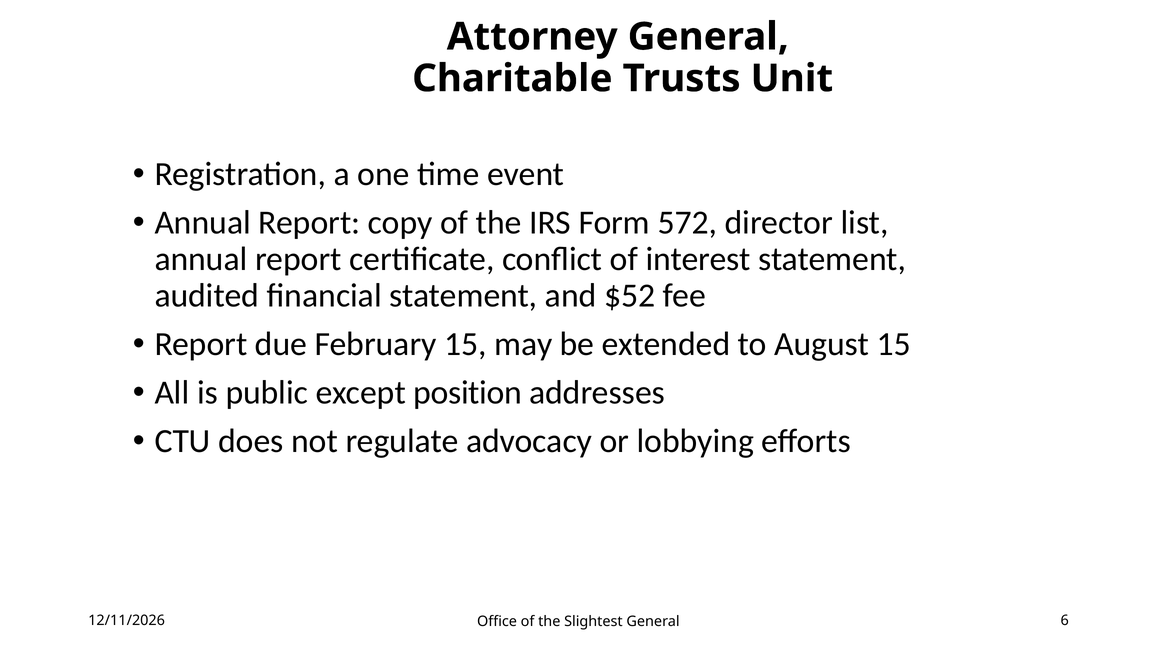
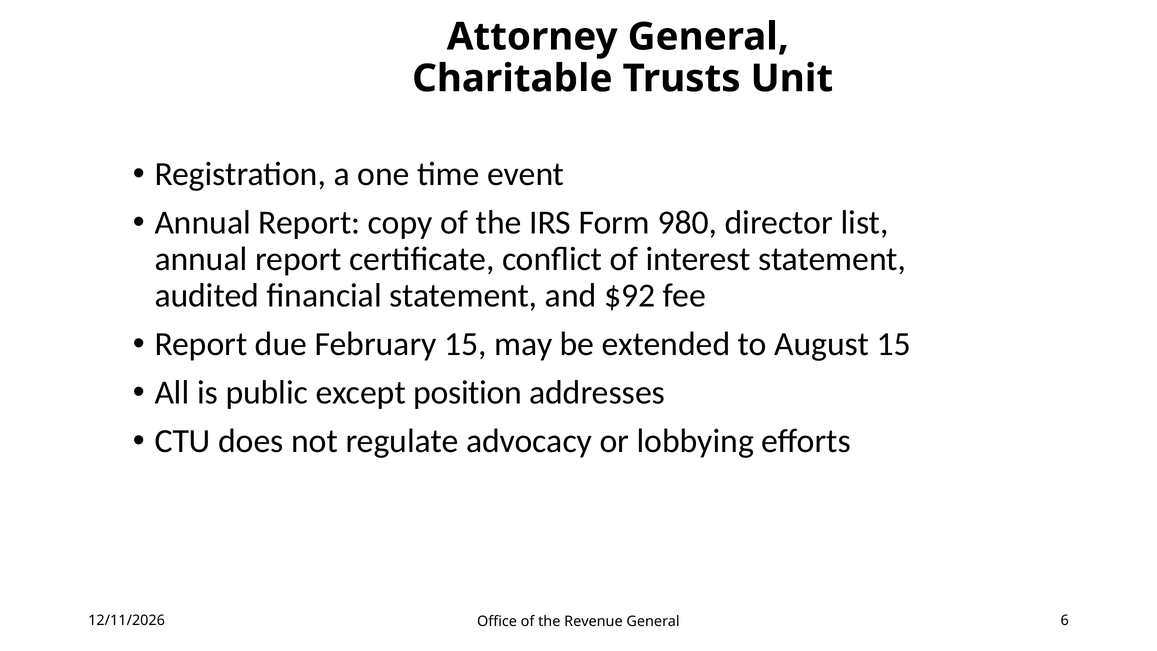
572: 572 -> 980
$52: $52 -> $92
Slightest: Slightest -> Revenue
